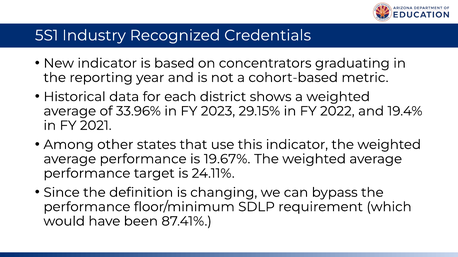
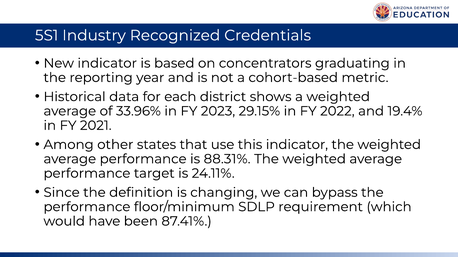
19.67%: 19.67% -> 88.31%
